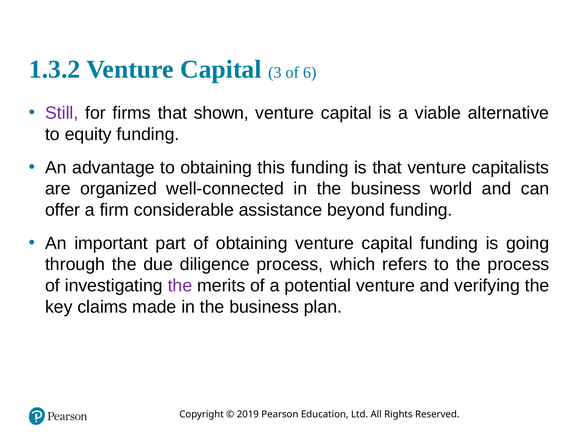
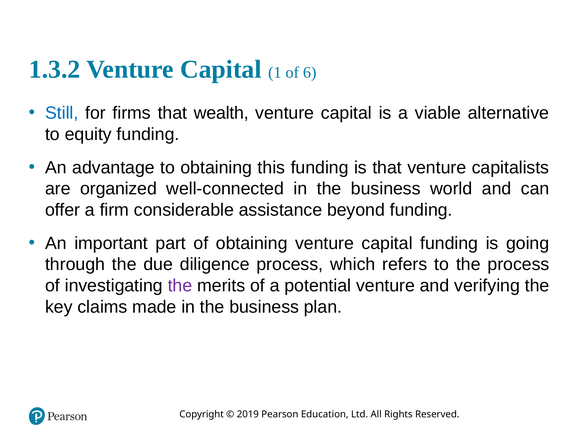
3: 3 -> 1
Still colour: purple -> blue
shown: shown -> wealth
